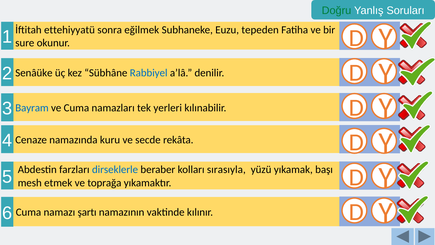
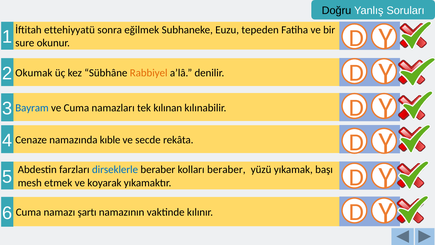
Doğru colour: green -> black
Senâüke: Senâüke -> Okumak
Rabbiyel colour: blue -> orange
yerleri: yerleri -> kılınan
kuru: kuru -> kıble
kolları sırasıyla: sırasıyla -> beraber
toprağa: toprağa -> koyarak
